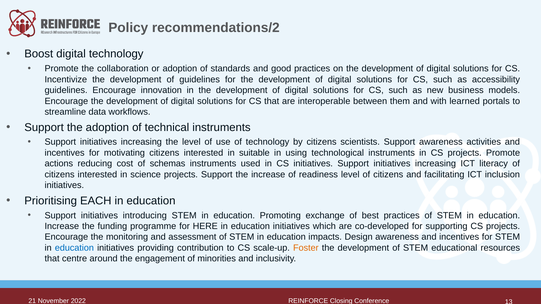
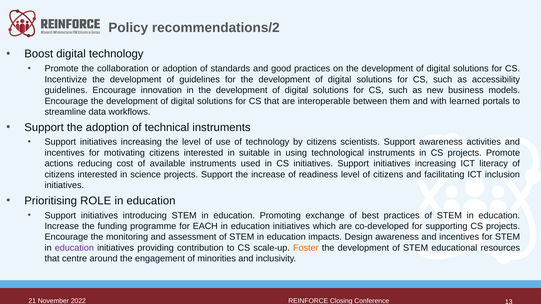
schemas: schemas -> available
EACH: EACH -> ROLE
HERE: HERE -> EACH
education at (74, 248) colour: blue -> purple
